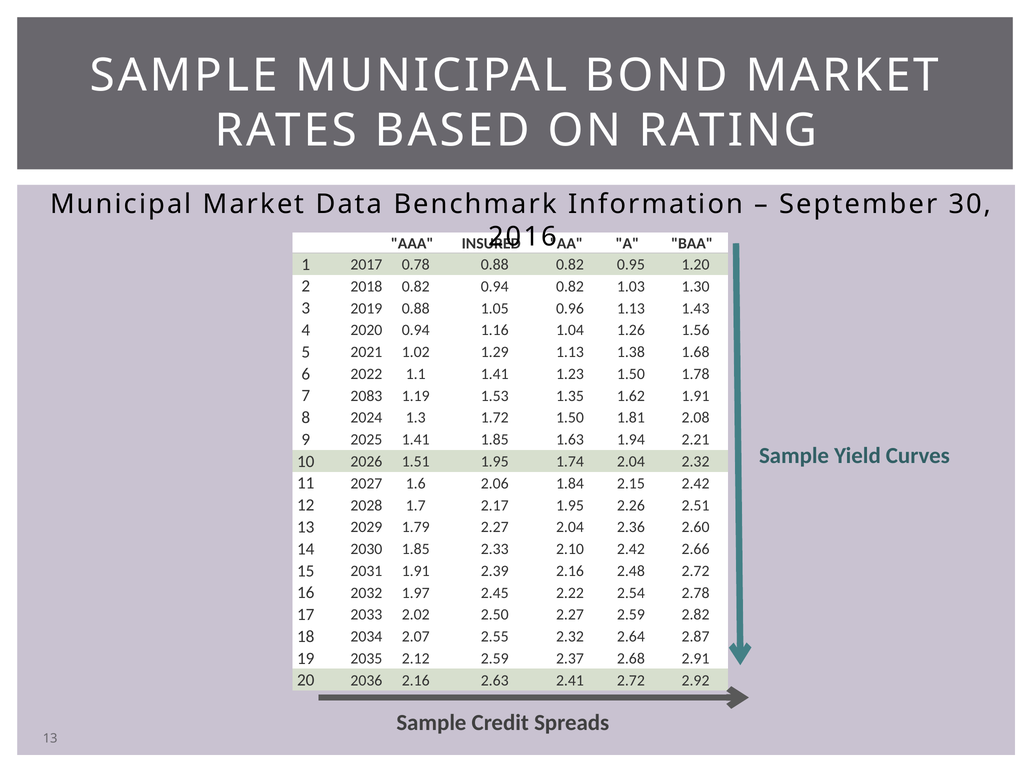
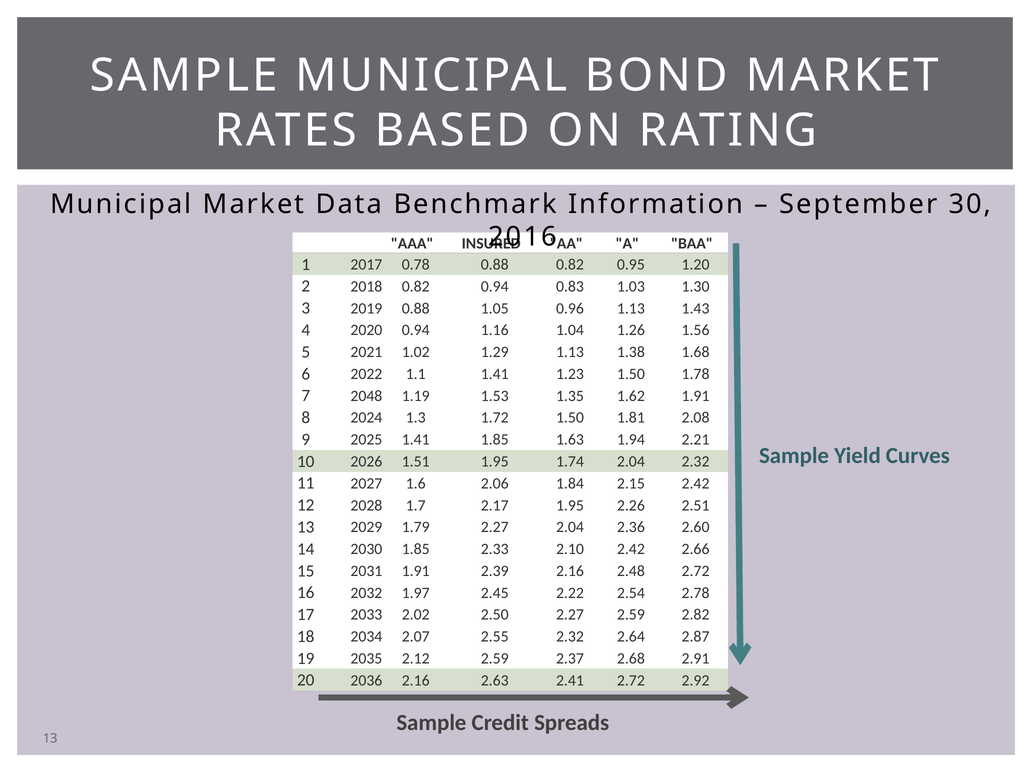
0.94 0.82: 0.82 -> 0.83
2083: 2083 -> 2048
